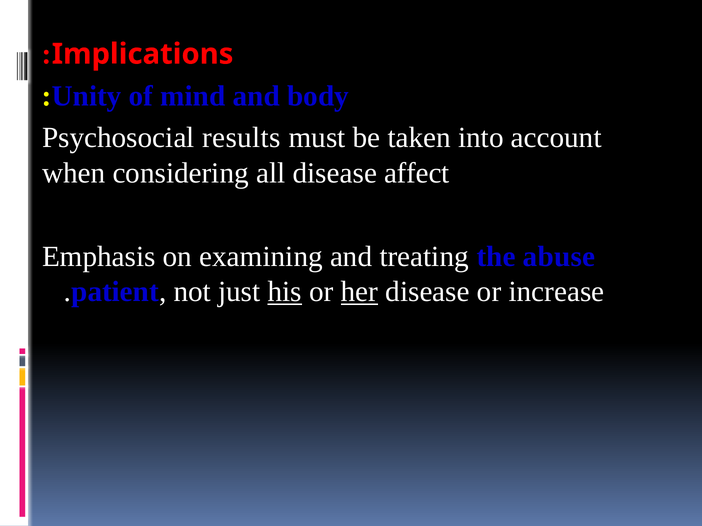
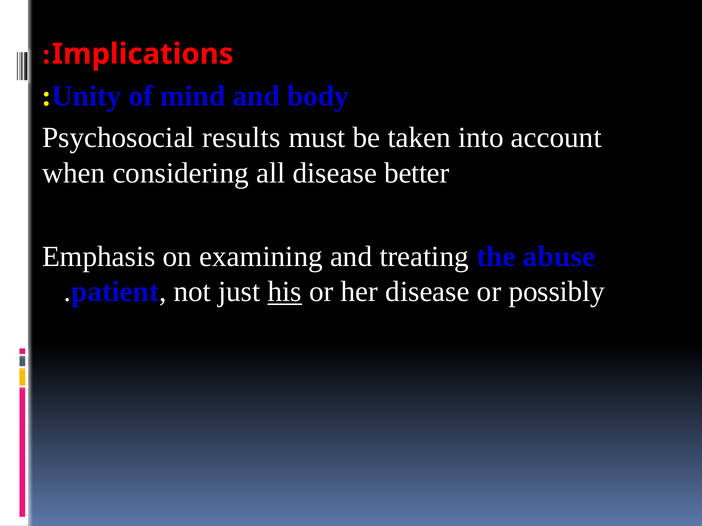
affect: affect -> better
her underline: present -> none
increase: increase -> possibly
